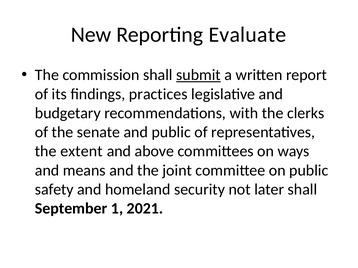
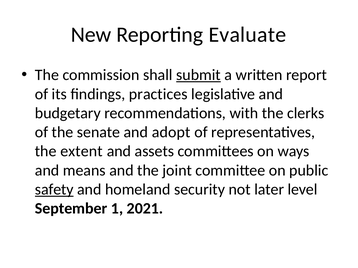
and public: public -> adopt
above: above -> assets
safety underline: none -> present
later shall: shall -> level
